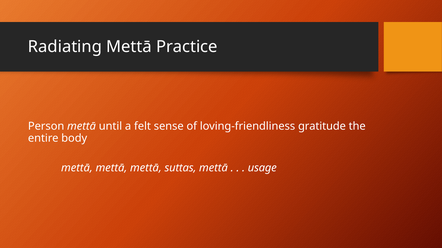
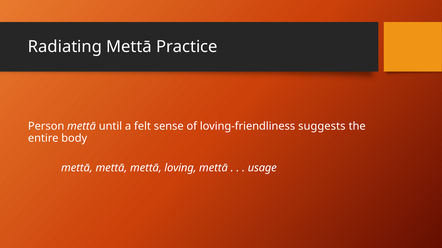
gratitude: gratitude -> suggests
suttas: suttas -> loving
